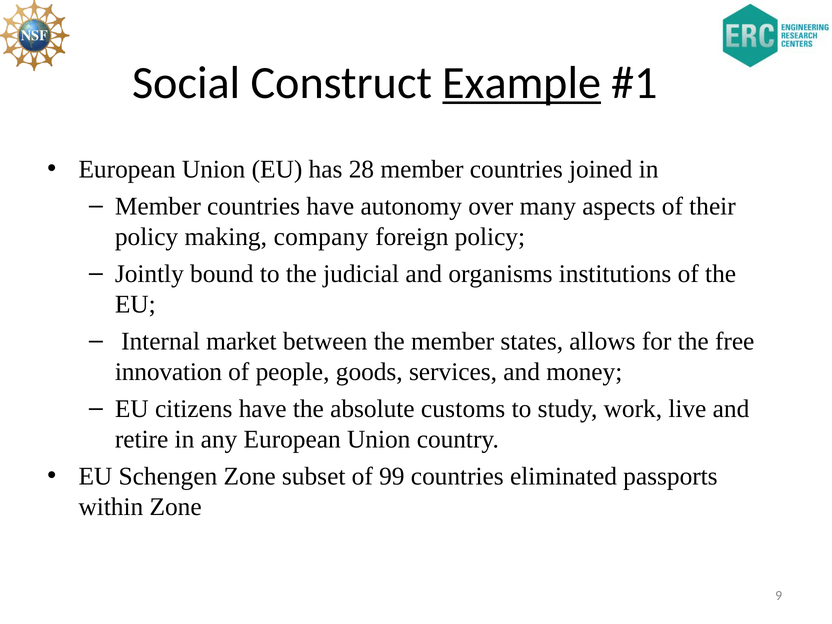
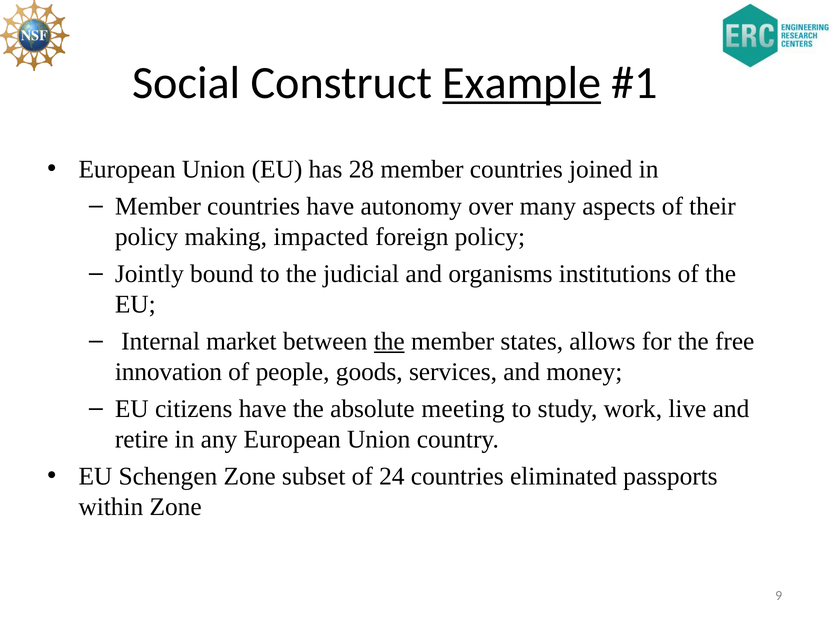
company: company -> impacted
the at (389, 341) underline: none -> present
customs: customs -> meeting
99: 99 -> 24
